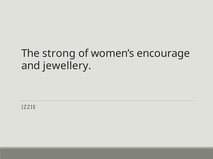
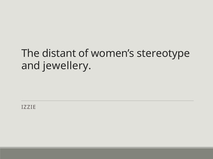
strong: strong -> distant
encourage: encourage -> stereotype
